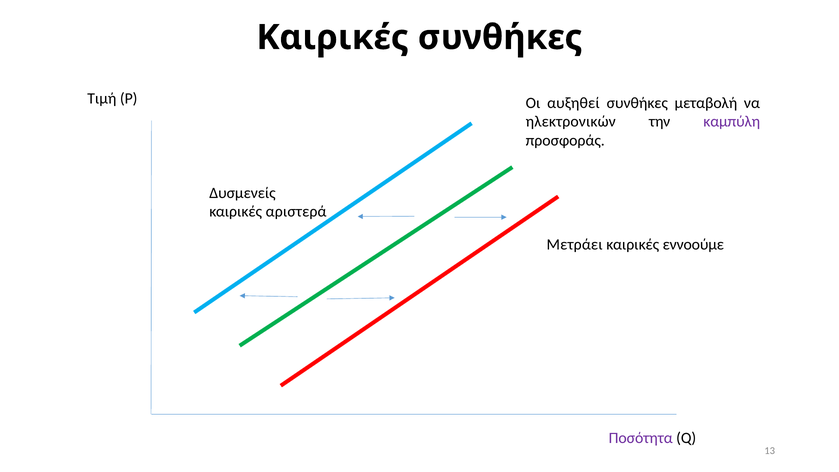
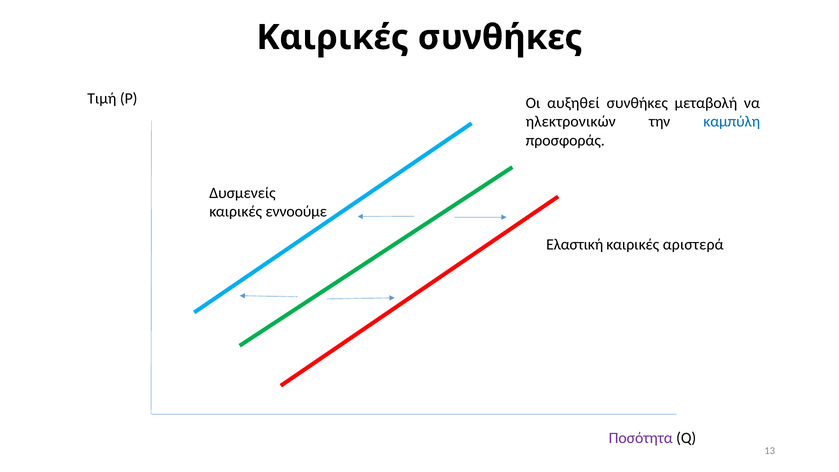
καμπύλη colour: purple -> blue
αριστερά: αριστερά -> εννοούμε
Μετράει: Μετράει -> Ελαστική
εννοούμε: εννοούμε -> αριστερά
